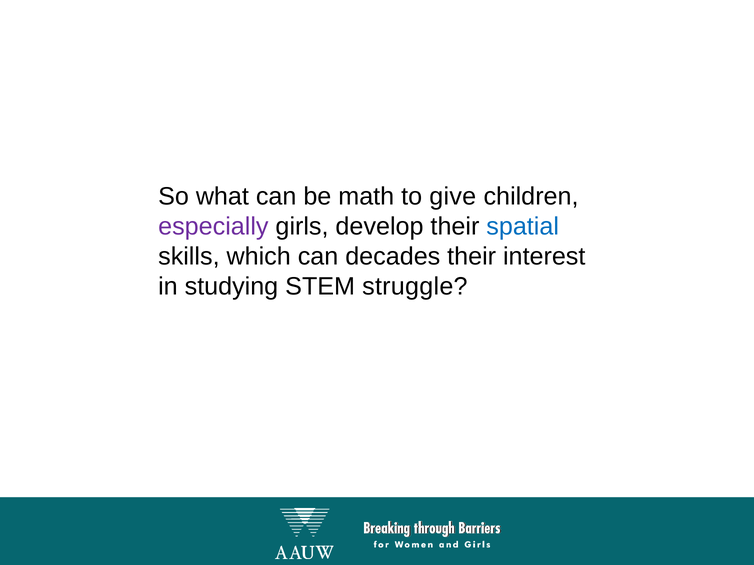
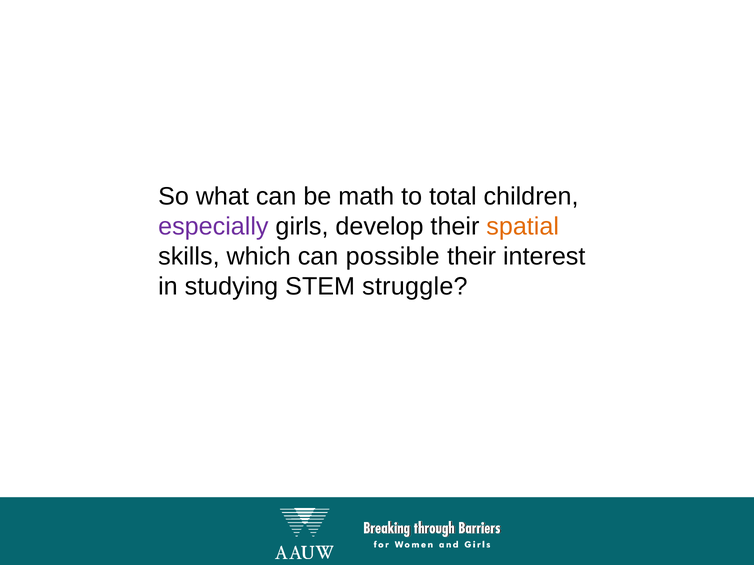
give: give -> total
spatial colour: blue -> orange
decades: decades -> possible
